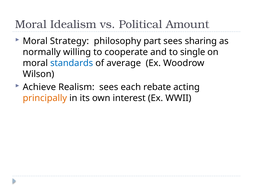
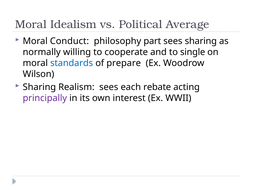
Amount: Amount -> Average
Strategy: Strategy -> Conduct
average: average -> prepare
Achieve at (39, 87): Achieve -> Sharing
principally colour: orange -> purple
